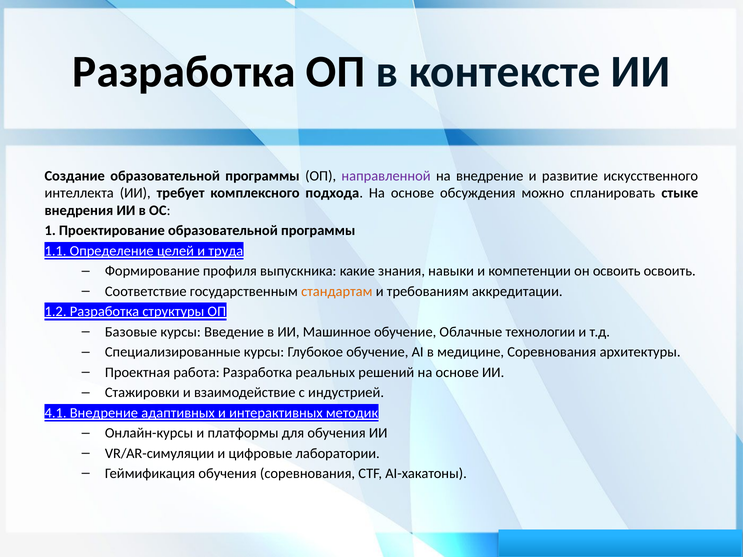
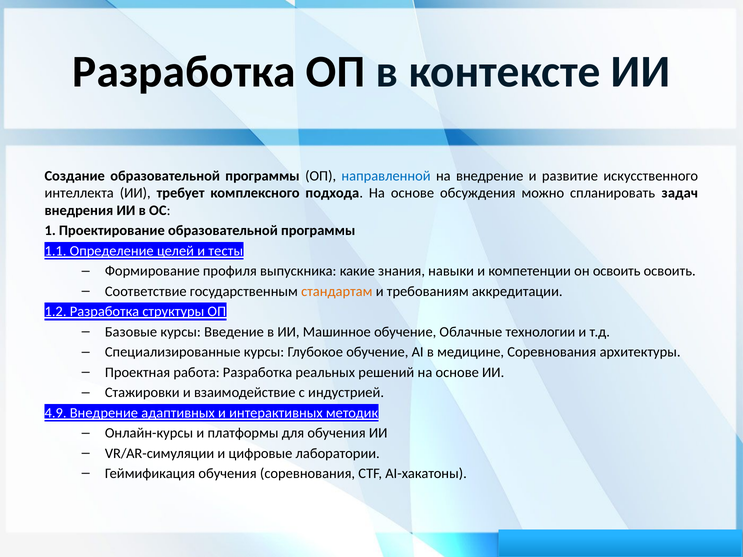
направленной colour: purple -> blue
стыке: стыке -> задач
труда: труда -> тесты
4.1: 4.1 -> 4.9
